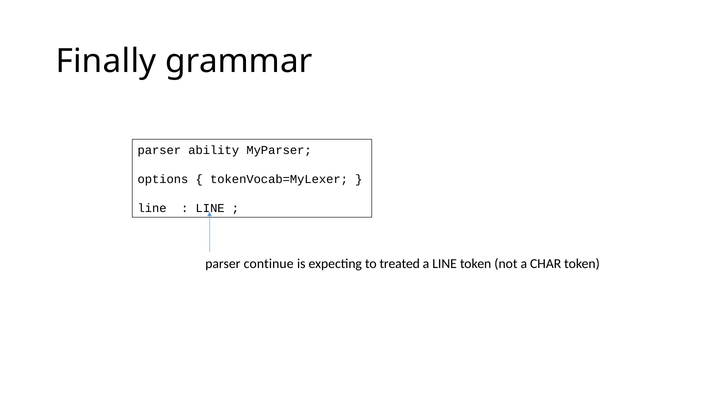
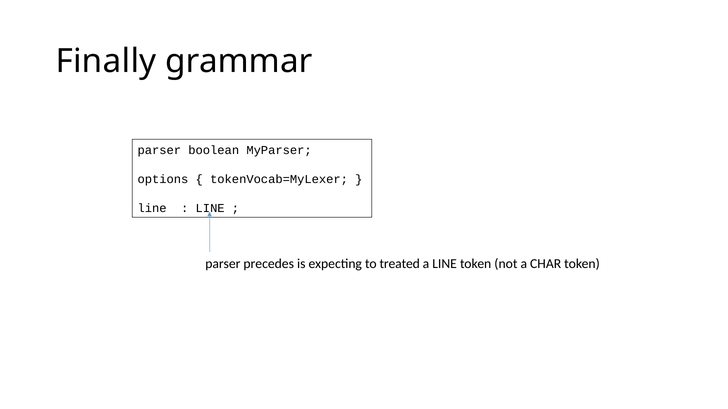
ability: ability -> boolean
continue: continue -> precedes
